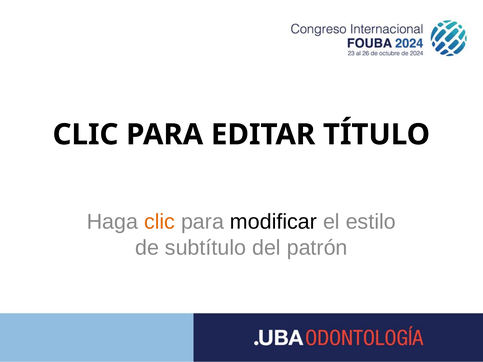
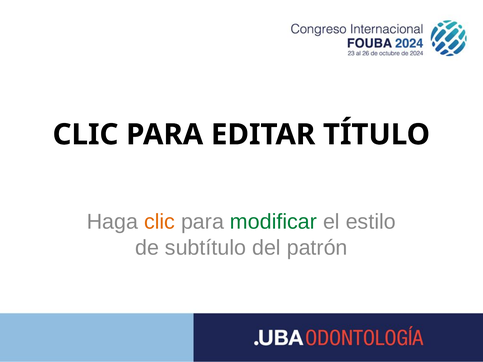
modificar colour: black -> green
